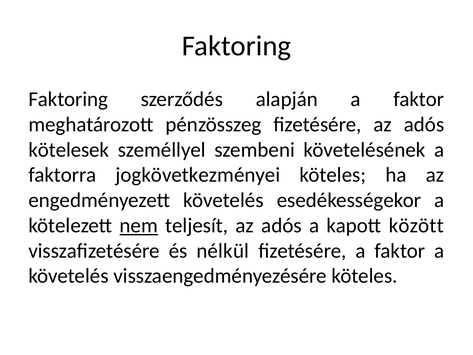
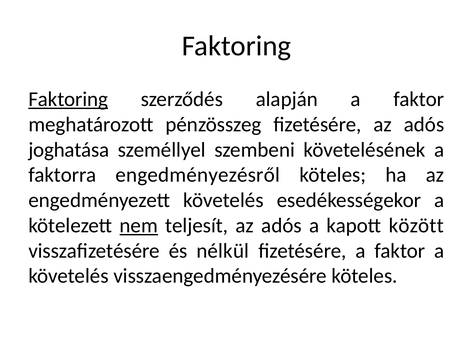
Faktoring at (68, 99) underline: none -> present
kötelesek: kötelesek -> joghatása
jogkövetkezményei: jogkövetkezményei -> engedményezésről
